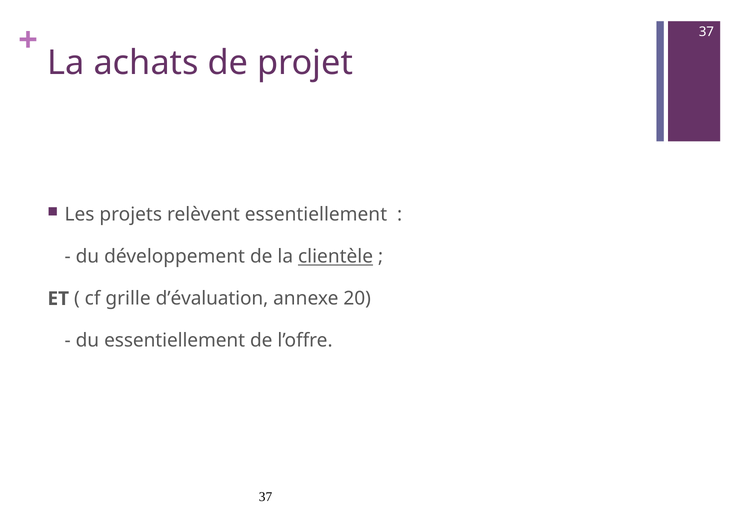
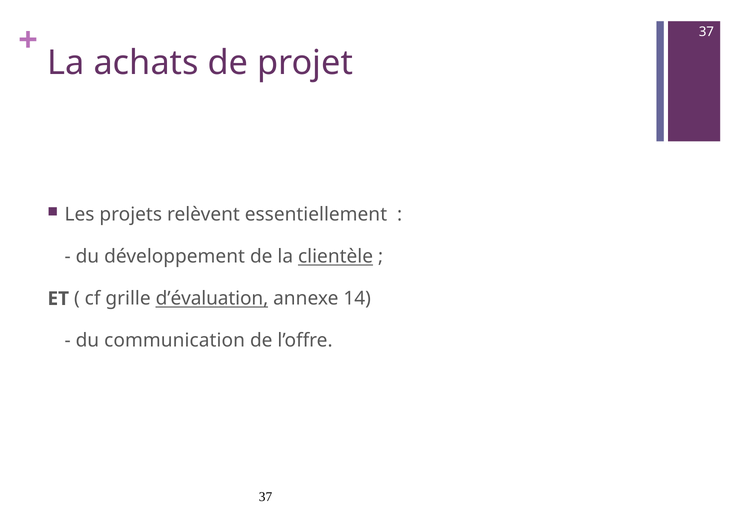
d’évaluation underline: none -> present
20: 20 -> 14
du essentiellement: essentiellement -> communication
